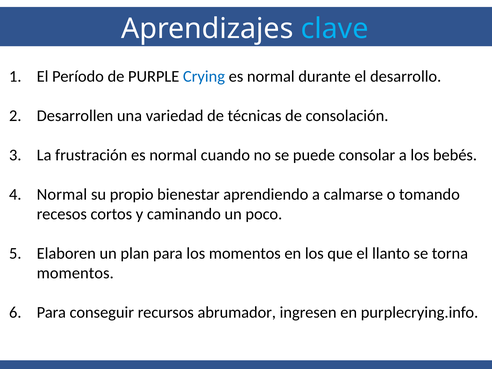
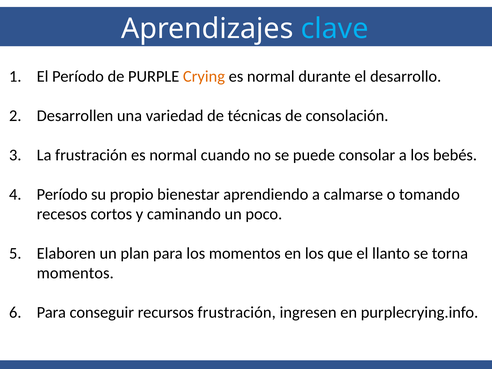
Crying colour: blue -> orange
Normal at (62, 194): Normal -> Período
recursos abrumador: abrumador -> frustración
